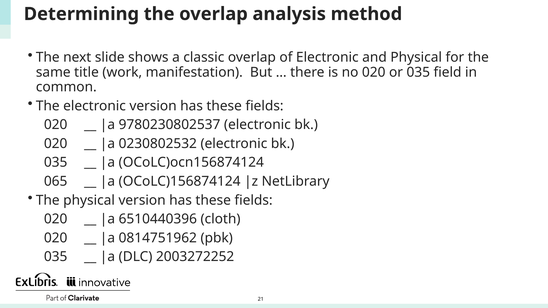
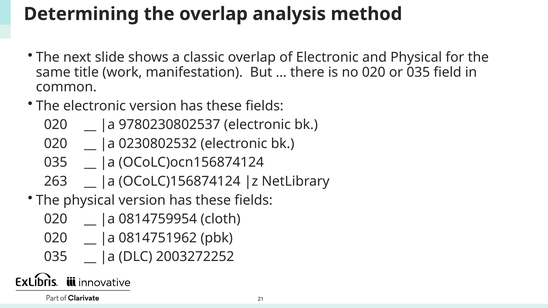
065: 065 -> 263
6510440396: 6510440396 -> 0814759954
